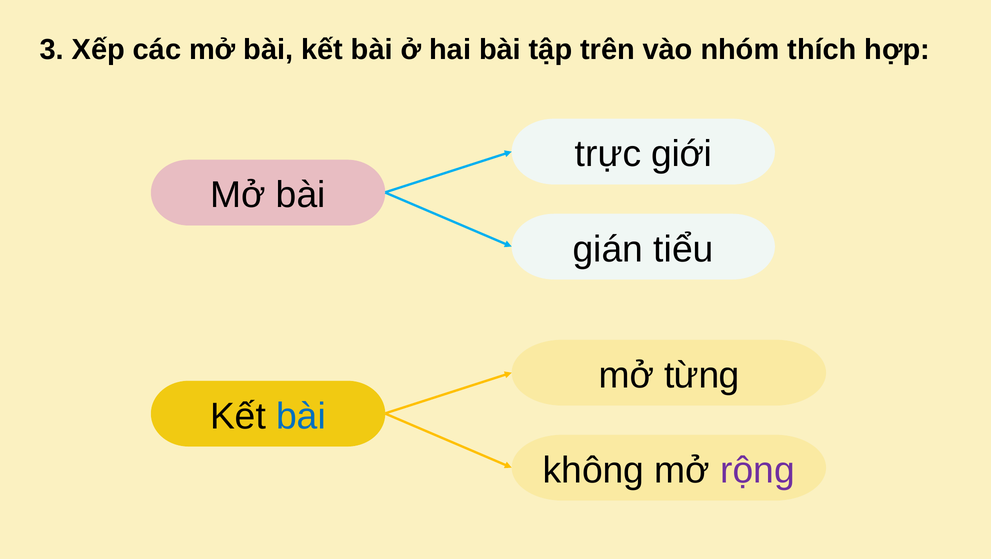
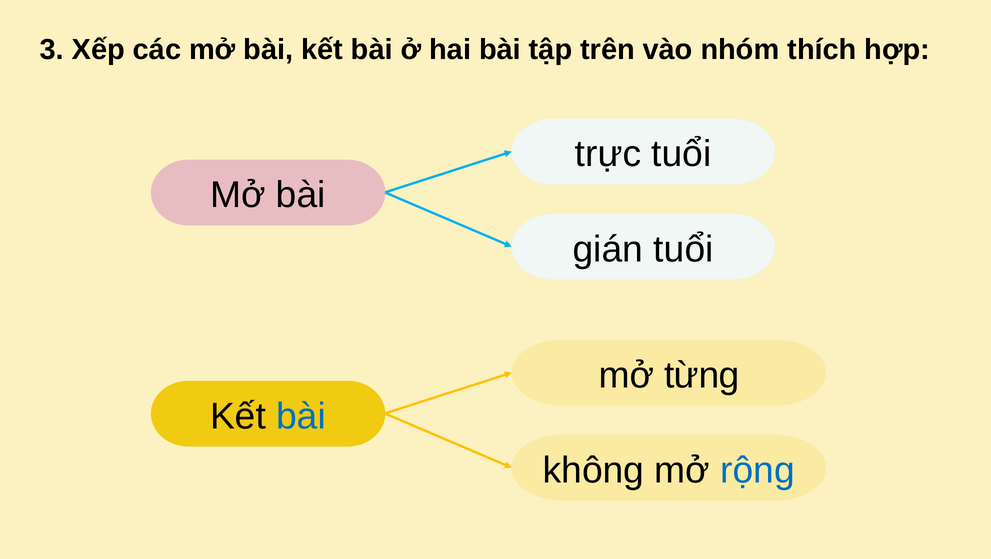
trực giới: giới -> tuổi
gián tiểu: tiểu -> tuổi
rộng colour: purple -> blue
